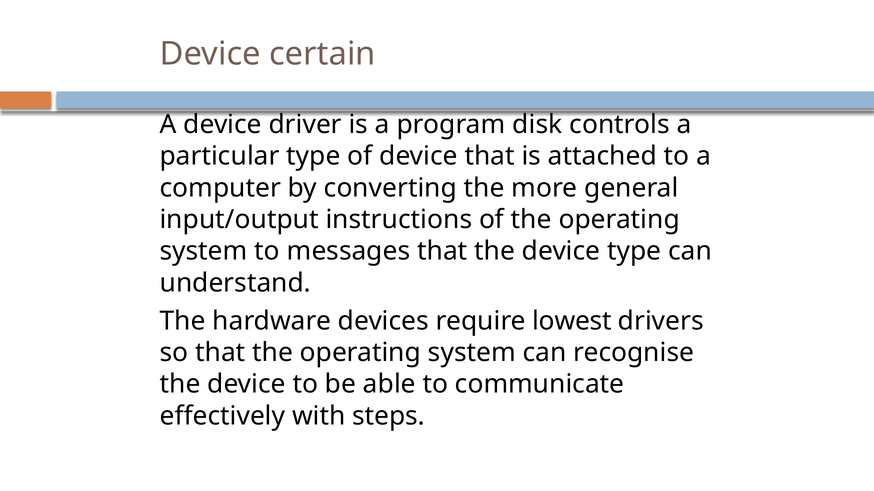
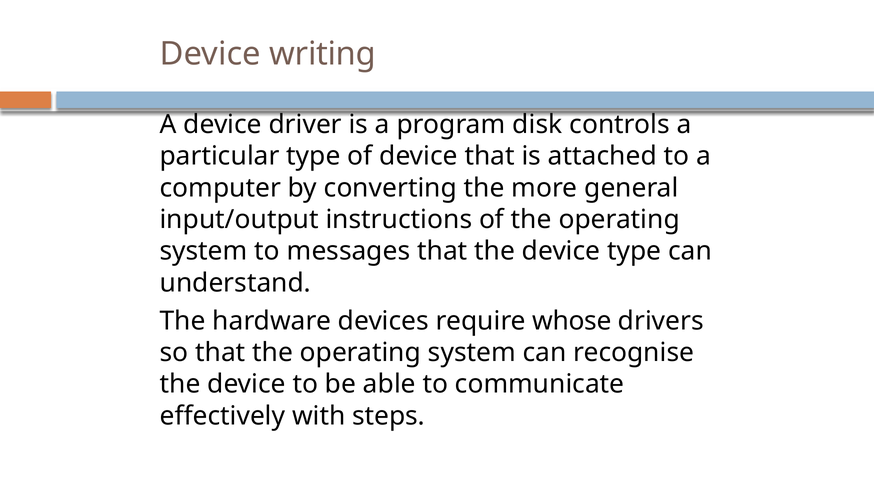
certain: certain -> writing
lowest: lowest -> whose
